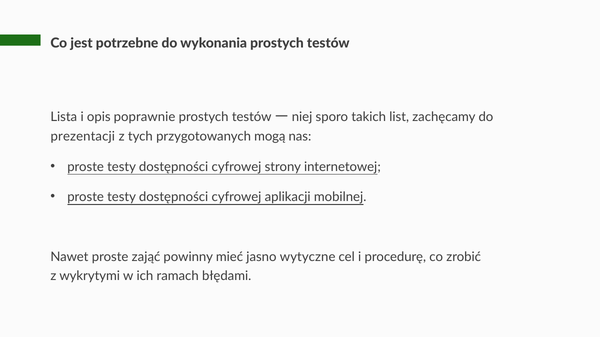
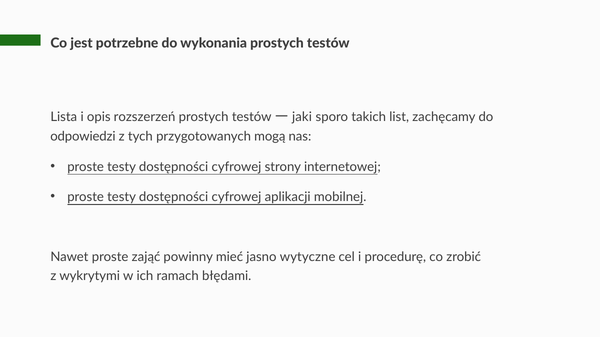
poprawnie: poprawnie -> rozszerzeń
niej: niej -> jaki
prezentacji: prezentacji -> odpowiedzi
